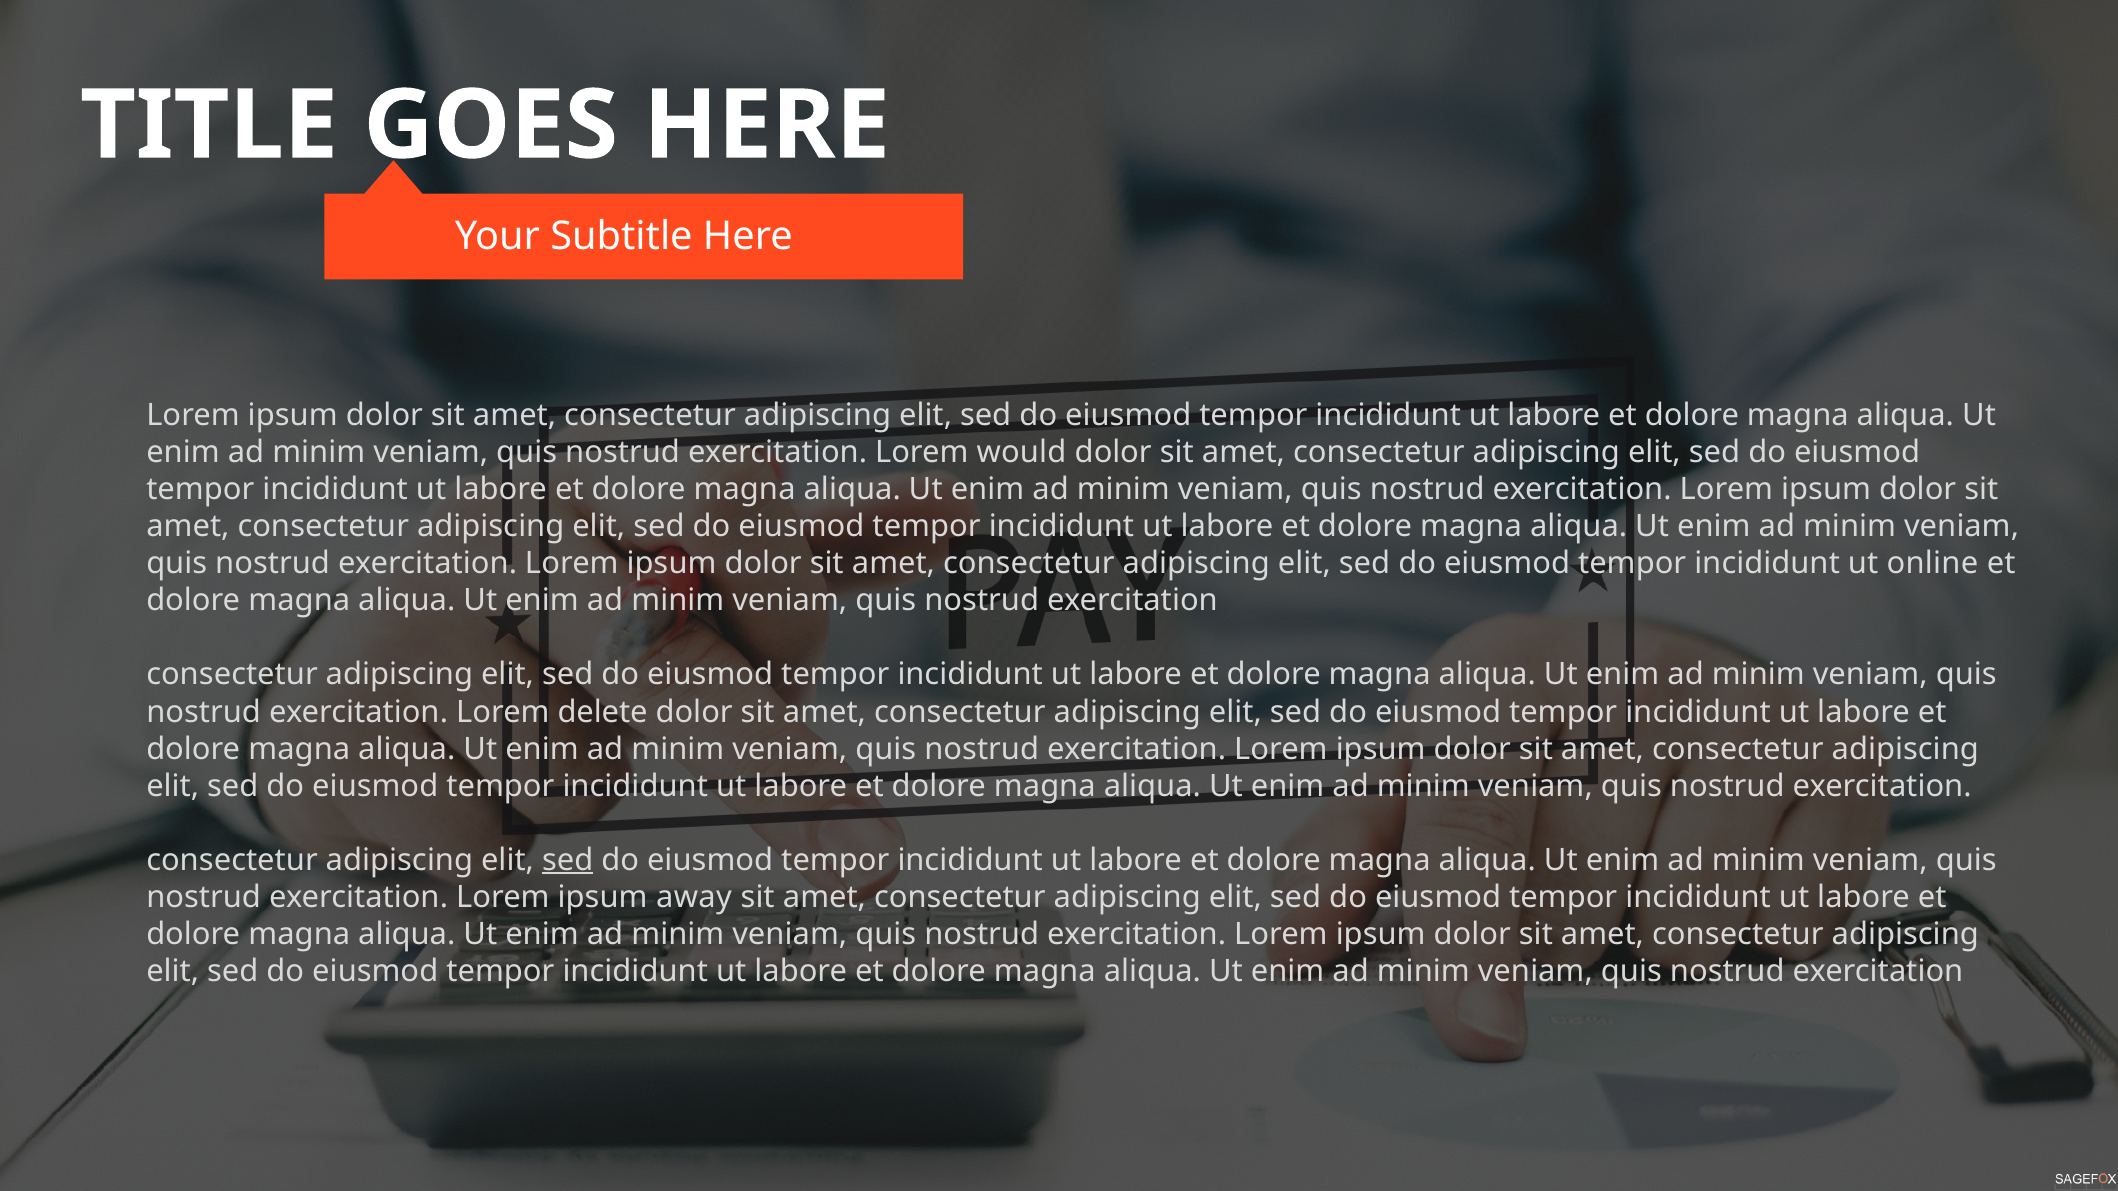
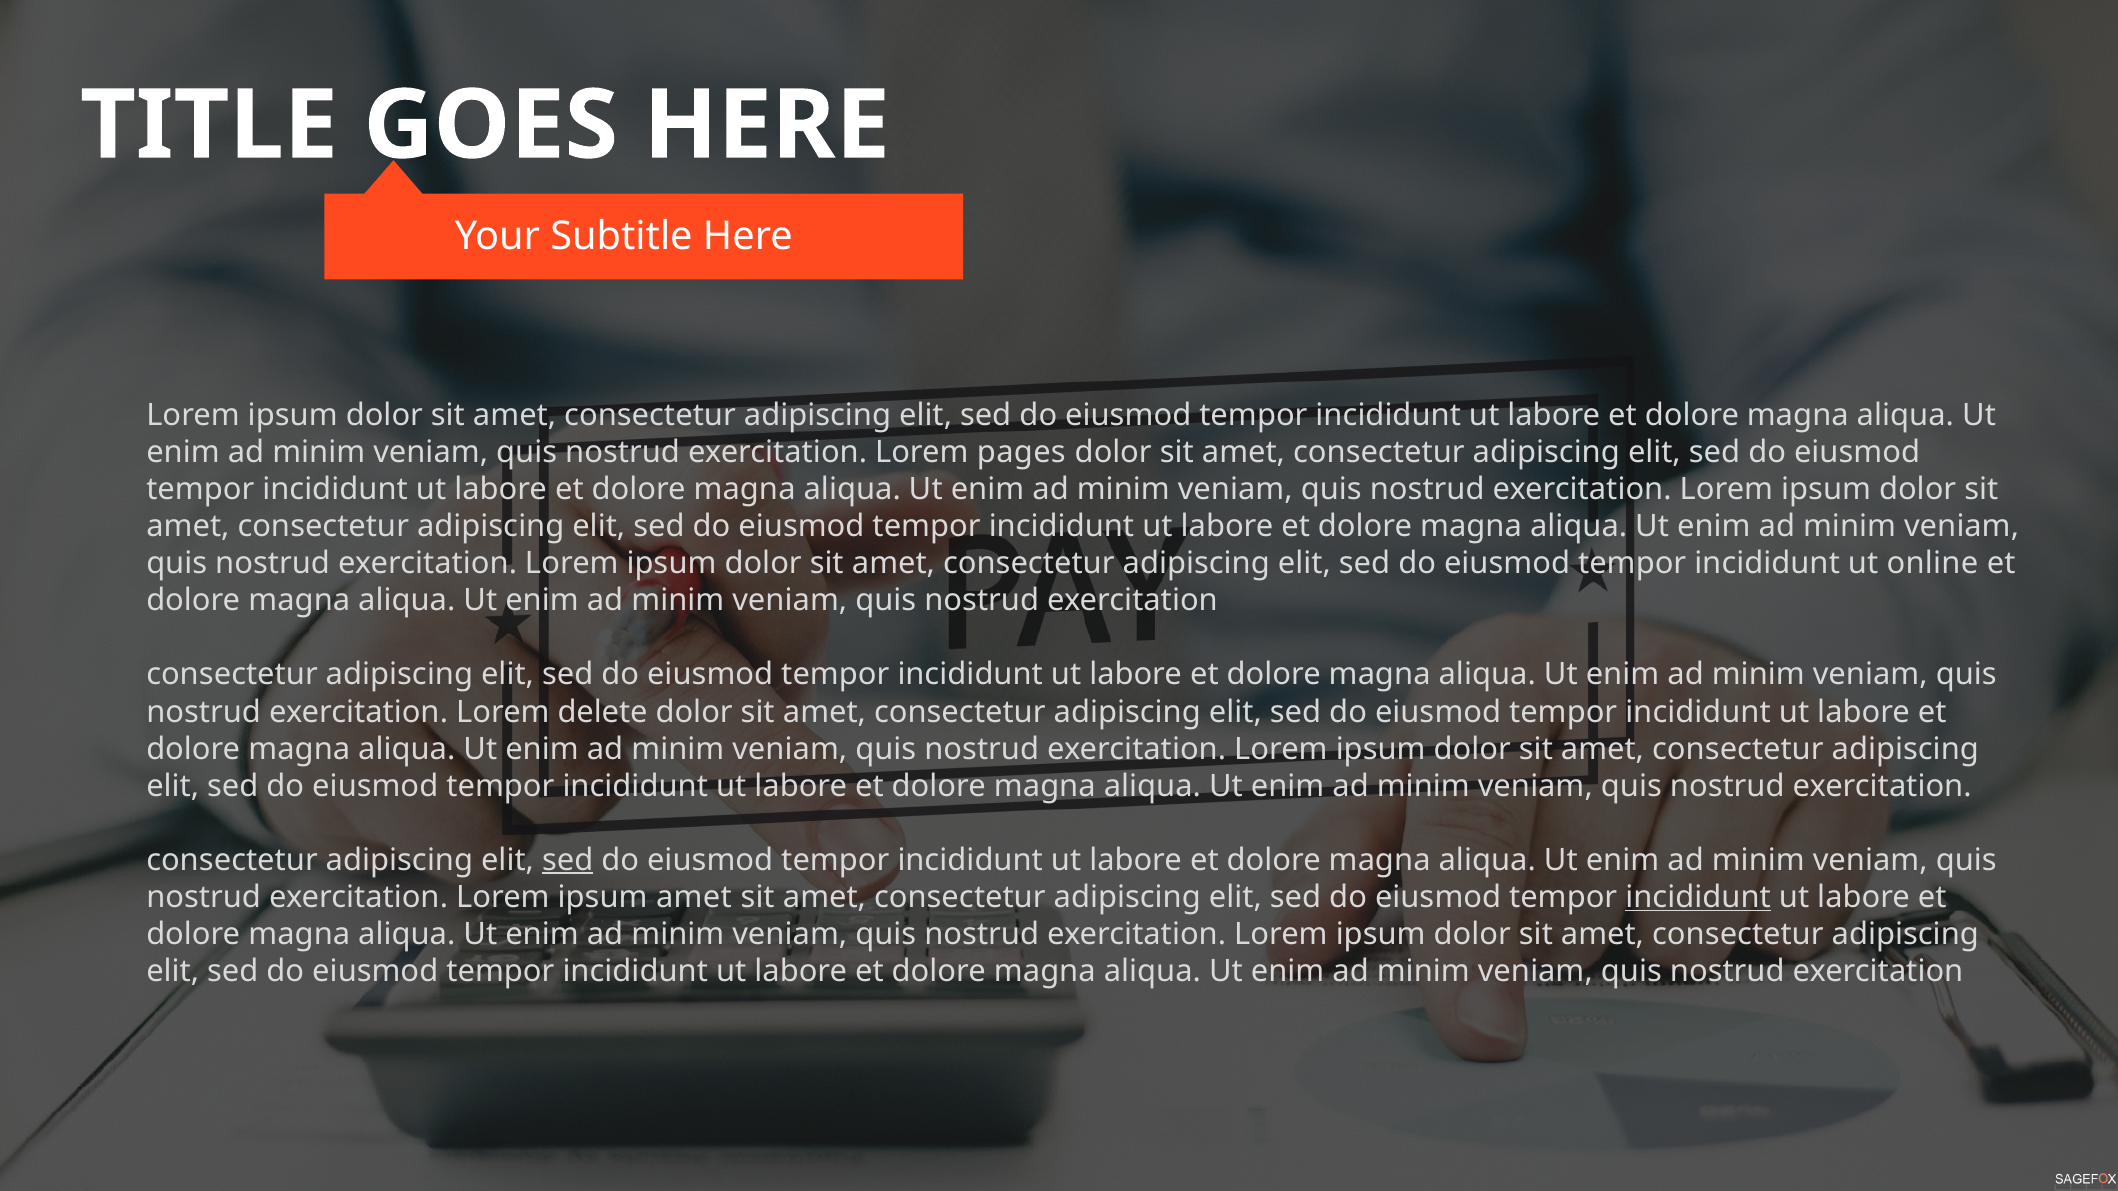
would: would -> pages
ipsum away: away -> amet
incididunt at (1698, 897) underline: none -> present
